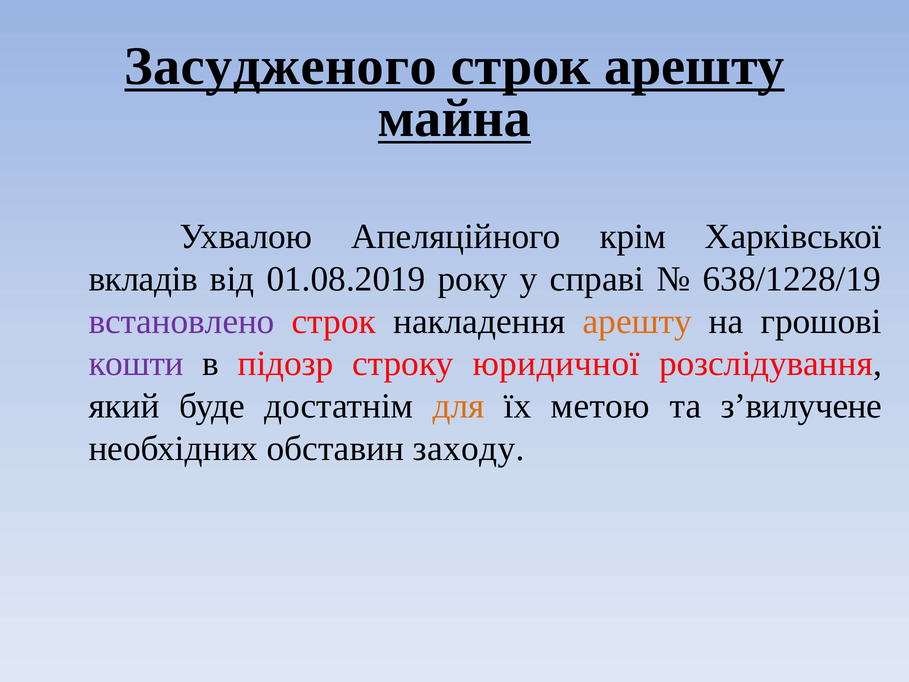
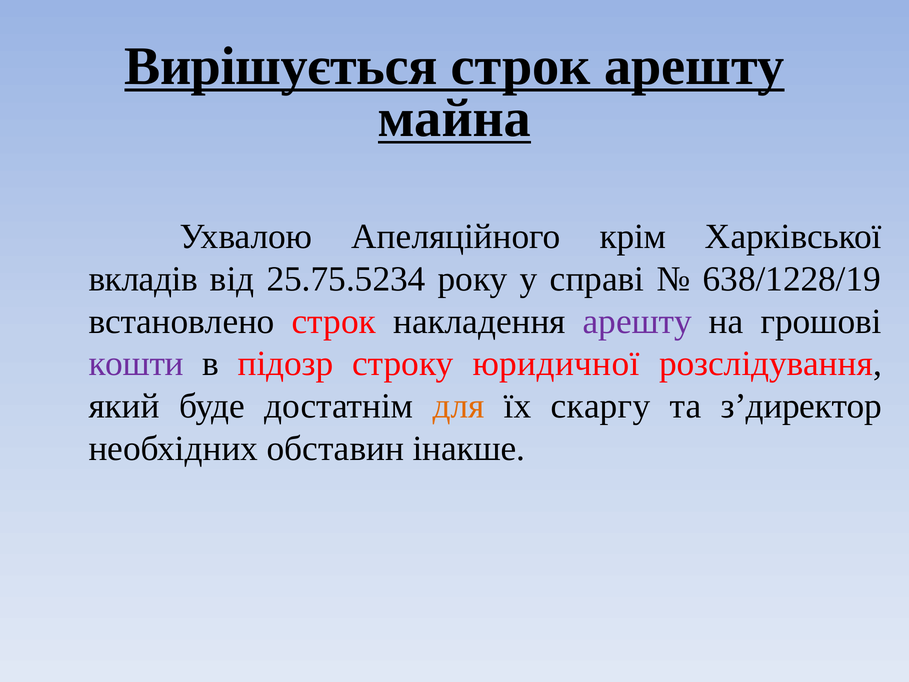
Засудженого: Засудженого -> Вирішується
01.08.2019: 01.08.2019 -> 25.75.5234
встановлено colour: purple -> black
арешту at (637, 321) colour: orange -> purple
метою: метою -> скаргу
з’вилучене: з’вилучене -> з’директор
заходу: заходу -> інакше
